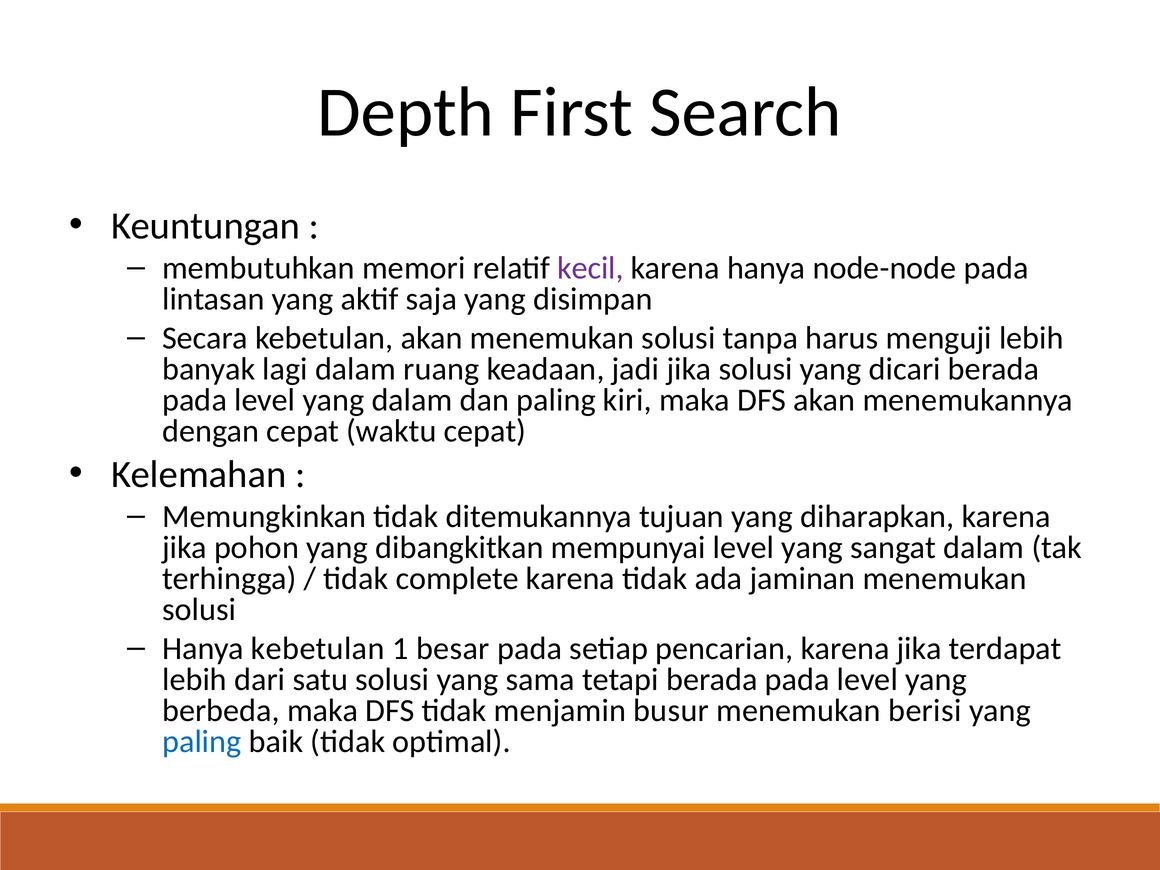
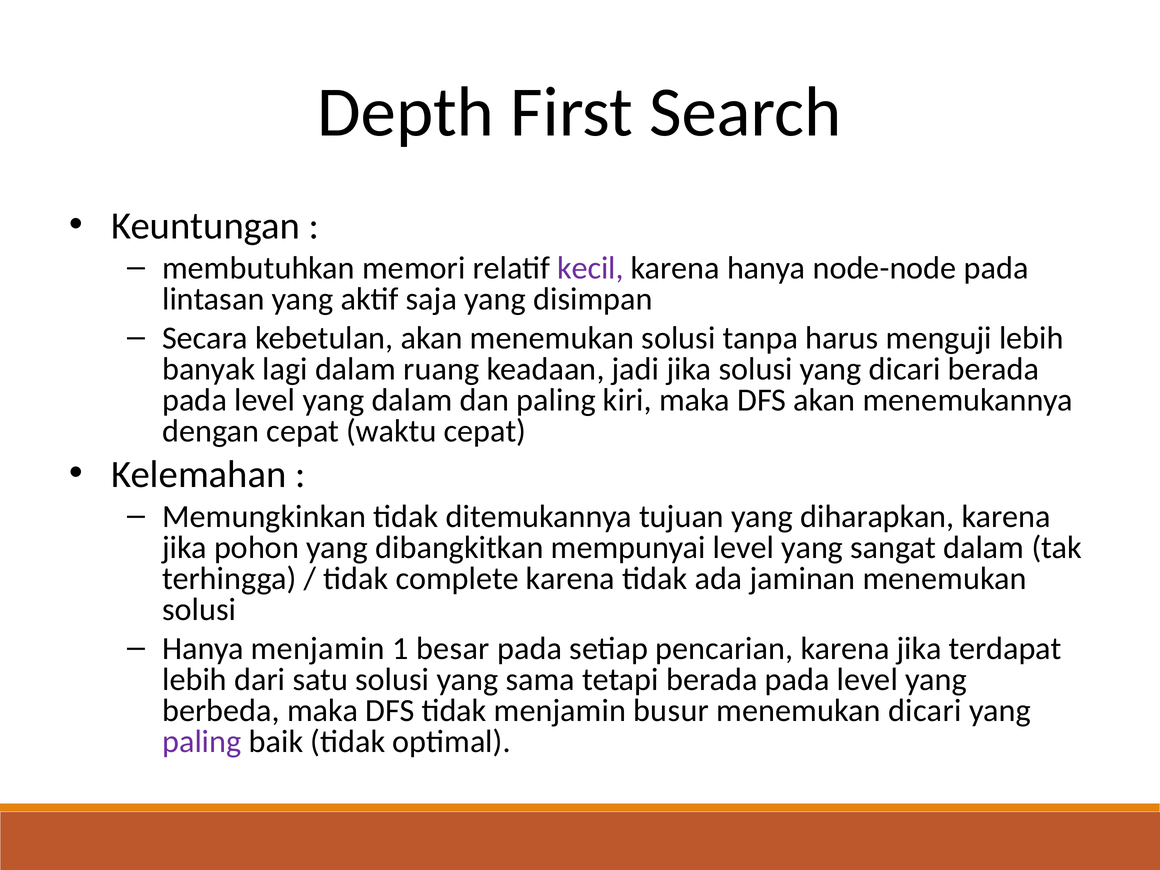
Hanya kebetulan: kebetulan -> menjamin
menemukan berisi: berisi -> dicari
paling at (202, 742) colour: blue -> purple
